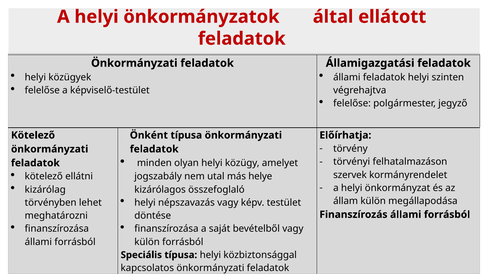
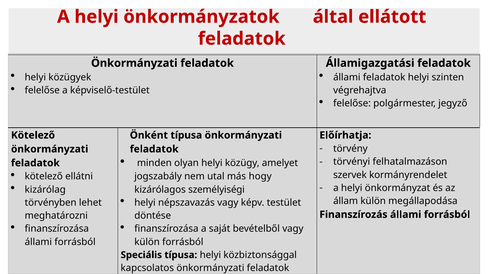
helye: helye -> hogy
összefoglaló: összefoglaló -> személyiségi
